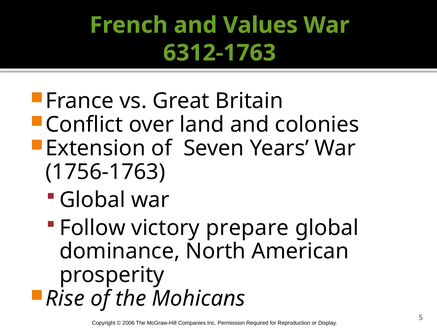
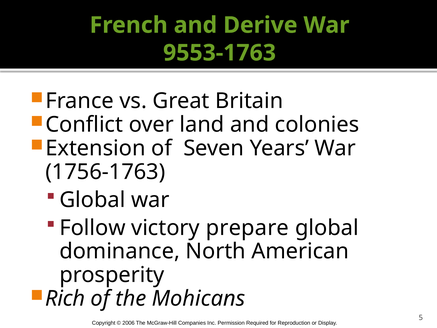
Values: Values -> Derive
6312-1763: 6312-1763 -> 9553-1763
Rise: Rise -> Rich
